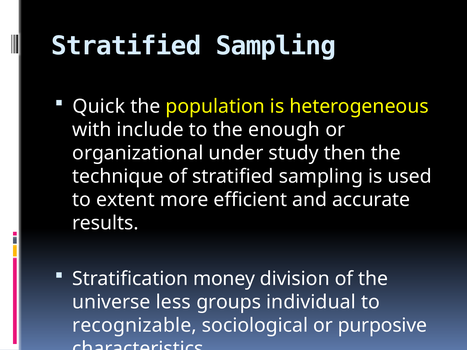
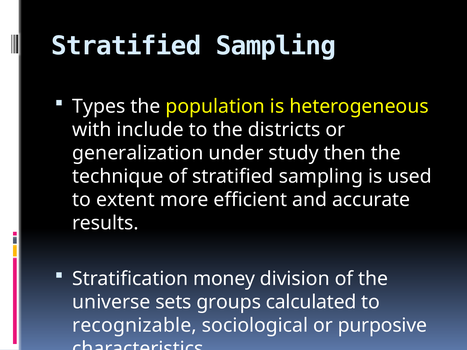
Quick: Quick -> Types
enough: enough -> districts
organizational: organizational -> generalization
less: less -> sets
individual: individual -> calculated
